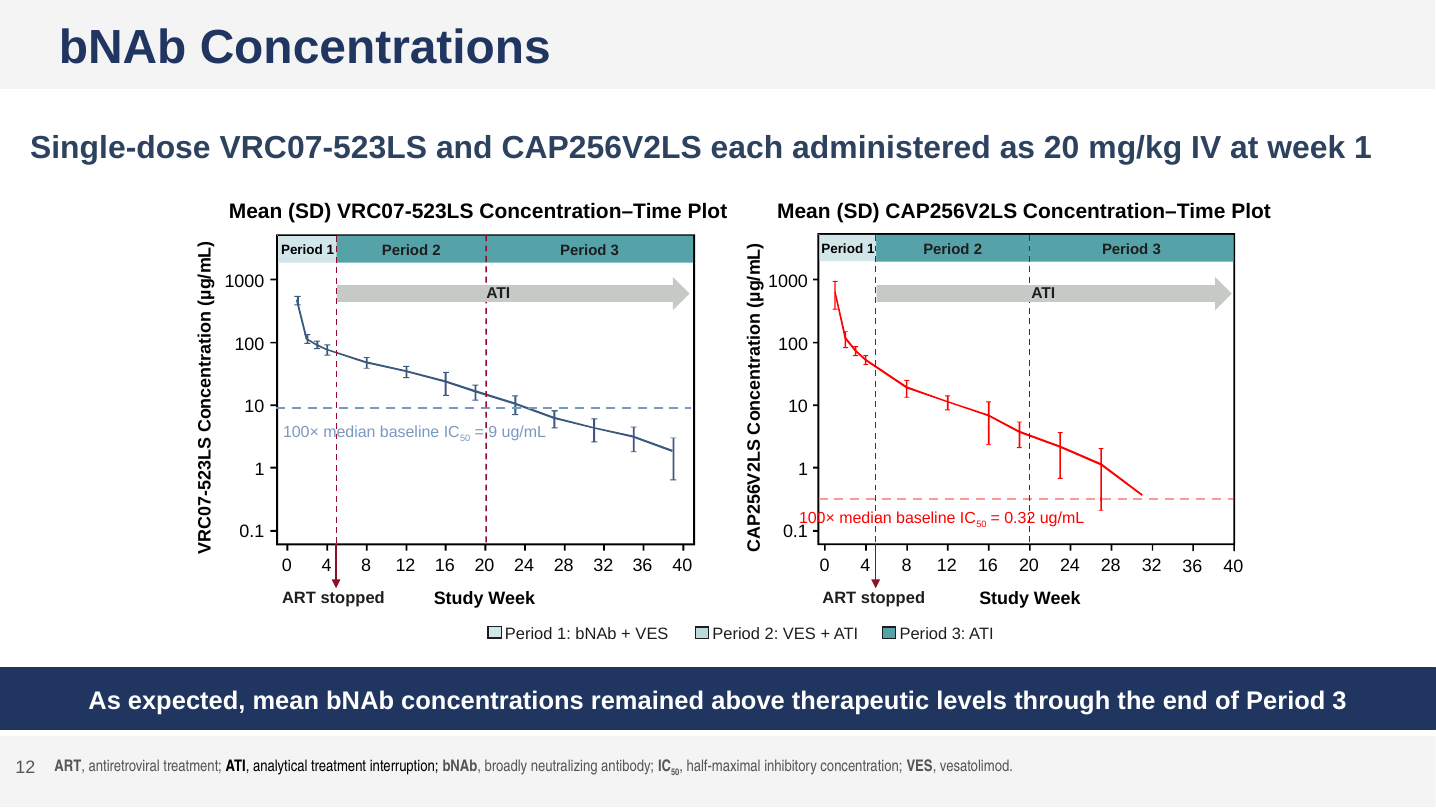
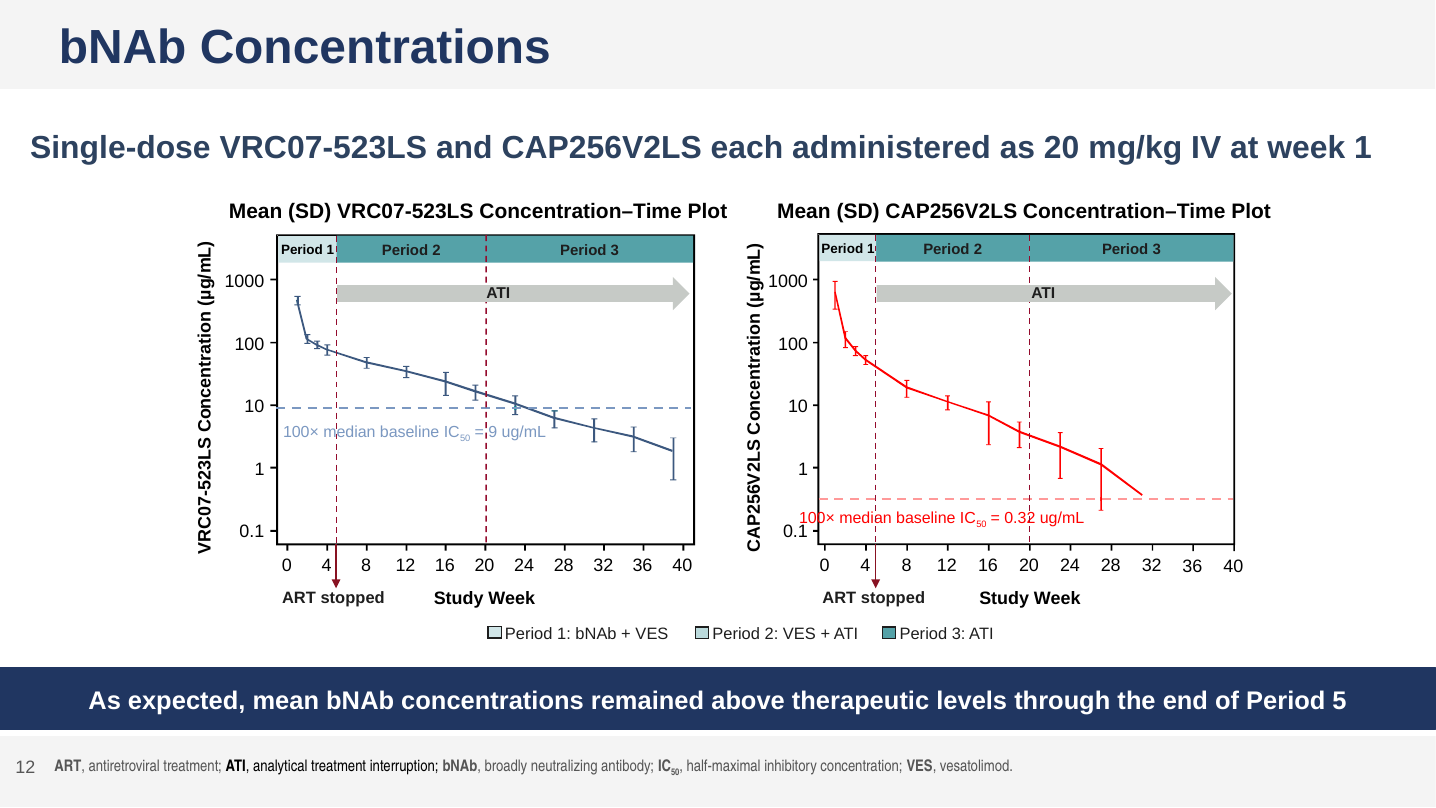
of Period 3: 3 -> 5
